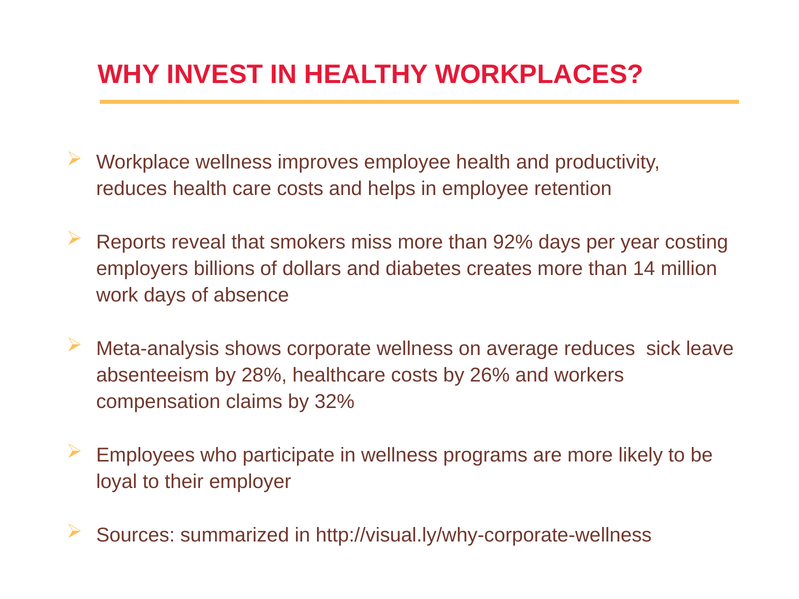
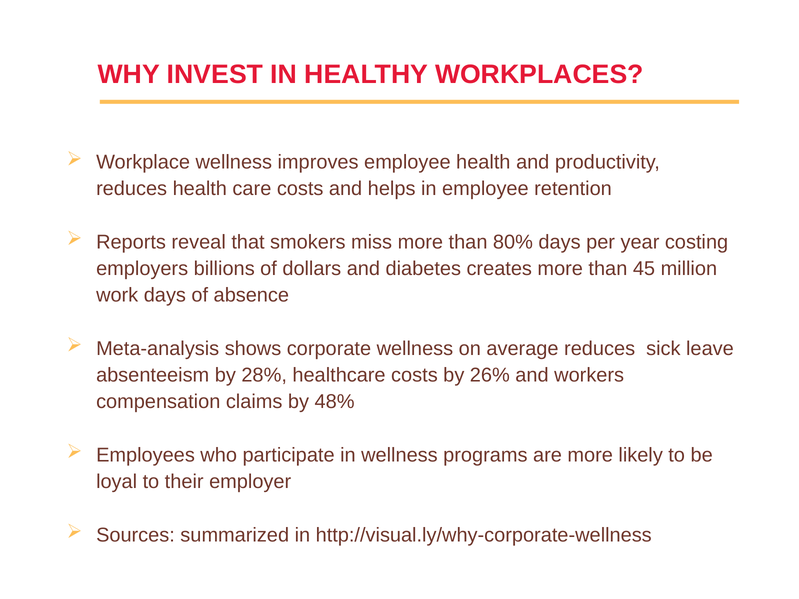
92%: 92% -> 80%
14: 14 -> 45
32%: 32% -> 48%
